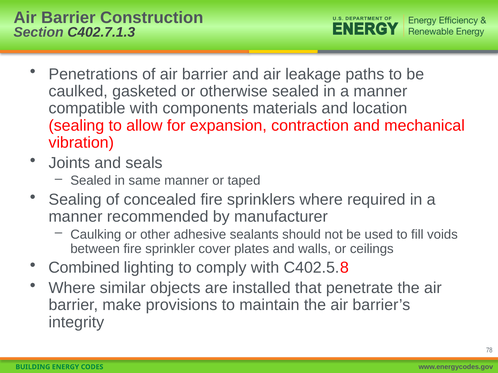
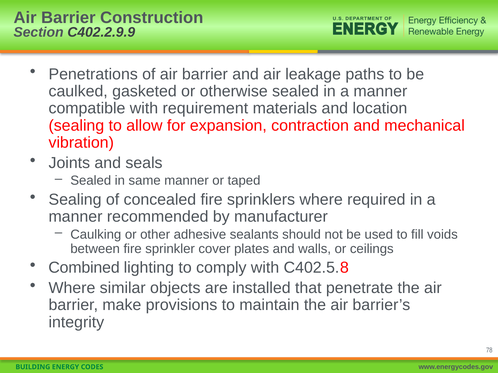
C402.7.1.3: C402.7.1.3 -> C402.2.9.9
components: components -> requirement
